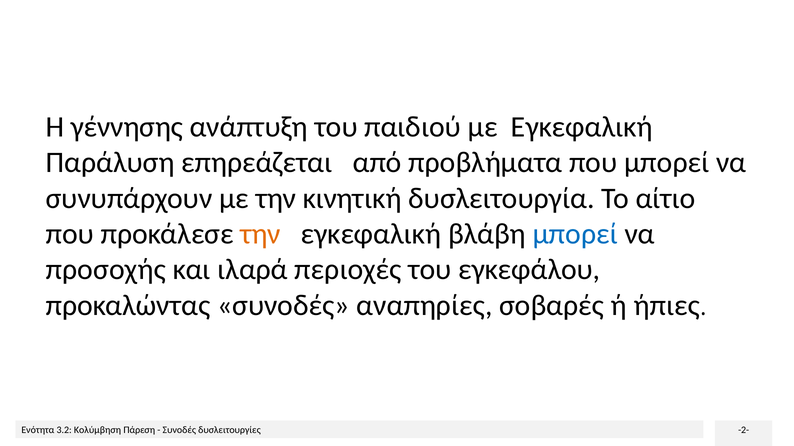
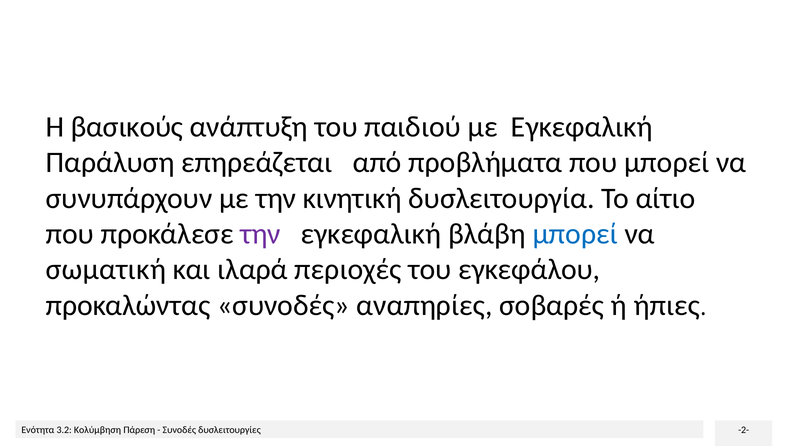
γέννησης: γέννησης -> βασικούς
την at (261, 234) colour: orange -> purple
προσοχής: προσοχής -> σωματική
